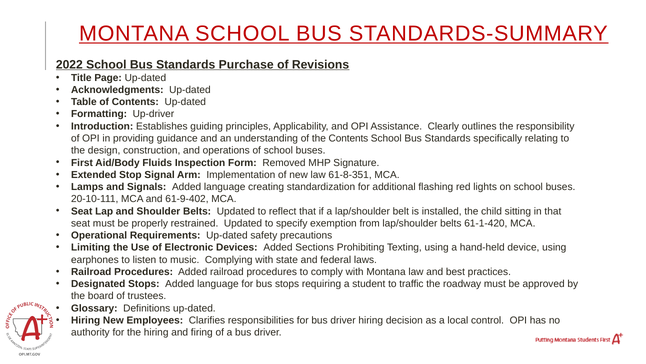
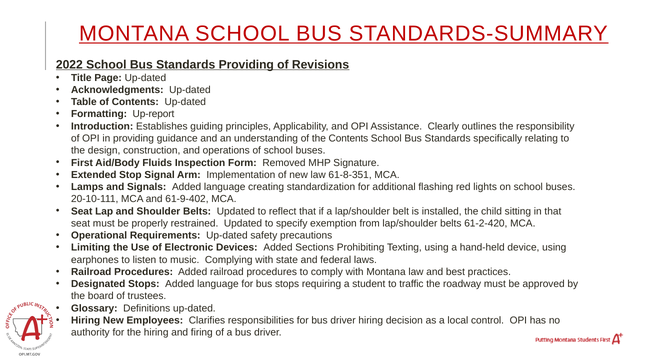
Standards Purchase: Purchase -> Providing
Up-driver: Up-driver -> Up-report
61-1-420: 61-1-420 -> 61-2-420
